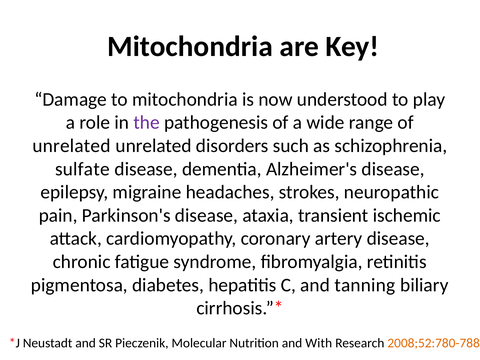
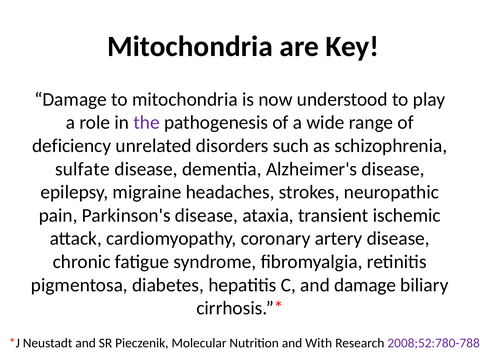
unrelated at (72, 146): unrelated -> deficiency
and tanning: tanning -> damage
2008;52:780-788 colour: orange -> purple
